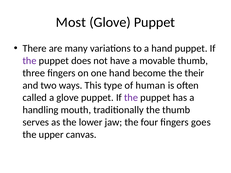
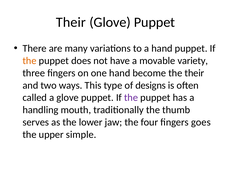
Most at (71, 22): Most -> Their
the at (29, 61) colour: purple -> orange
movable thumb: thumb -> variety
human: human -> designs
canvas: canvas -> simple
